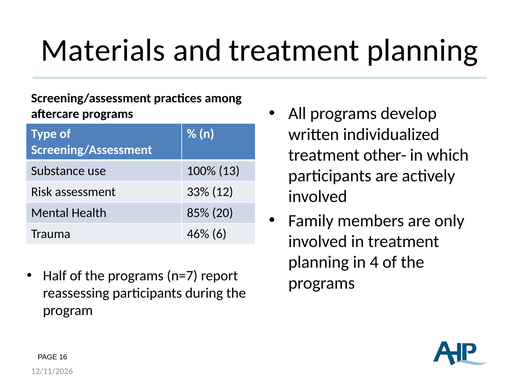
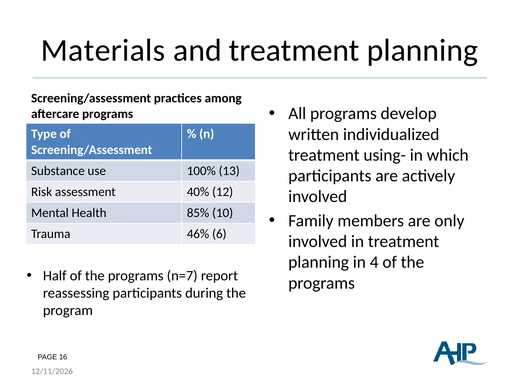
other-: other- -> using-
33%: 33% -> 40%
20: 20 -> 10
